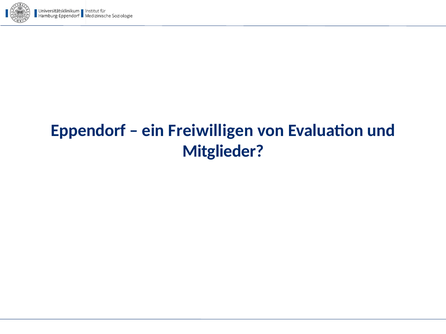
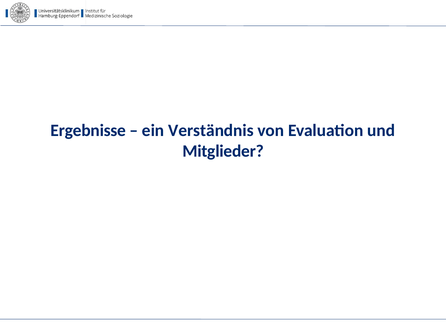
Eppendorf: Eppendorf -> Ergebnisse
Freiwilligen: Freiwilligen -> Verständnis
